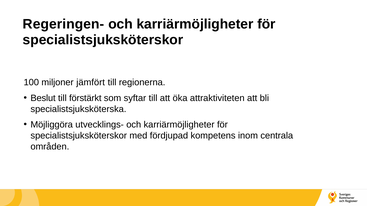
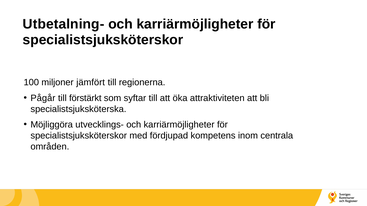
Regeringen-: Regeringen- -> Utbetalning-
Beslut: Beslut -> Pågår
